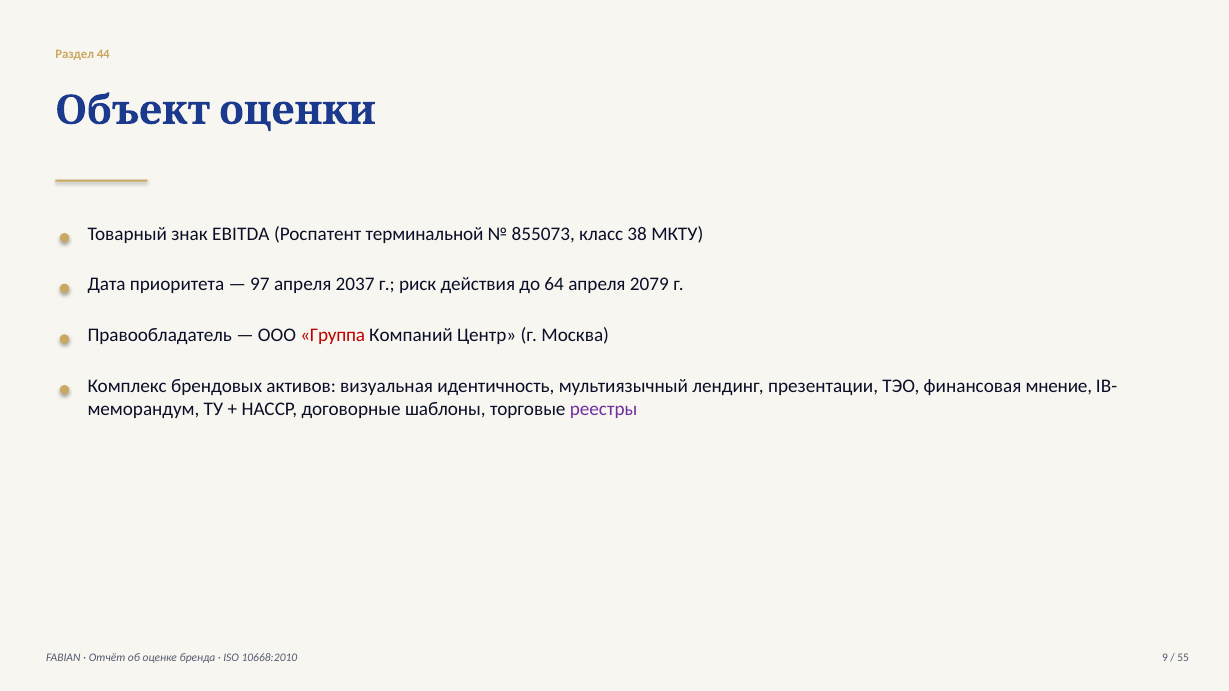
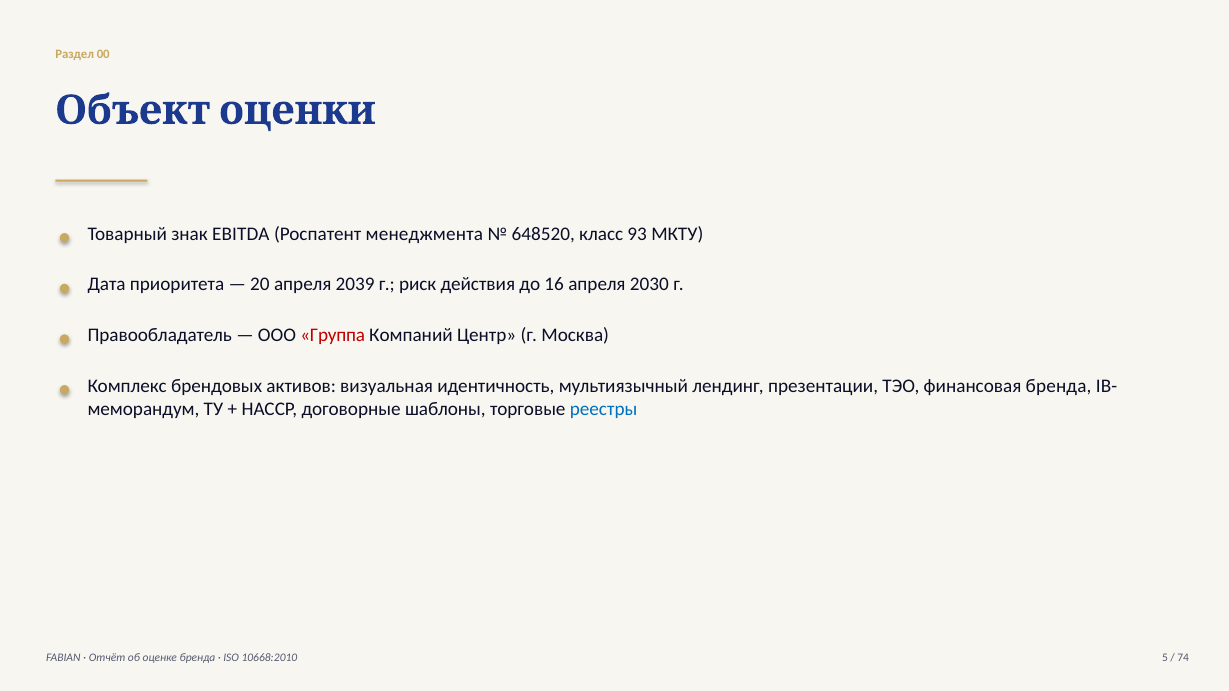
44: 44 -> 00
терминальной: терминальной -> менеджмента
855073: 855073 -> 648520
38: 38 -> 93
97: 97 -> 20
2037: 2037 -> 2039
64: 64 -> 16
2079: 2079 -> 2030
финансовая мнение: мнение -> бренда
реестры colour: purple -> blue
9: 9 -> 5
55: 55 -> 74
